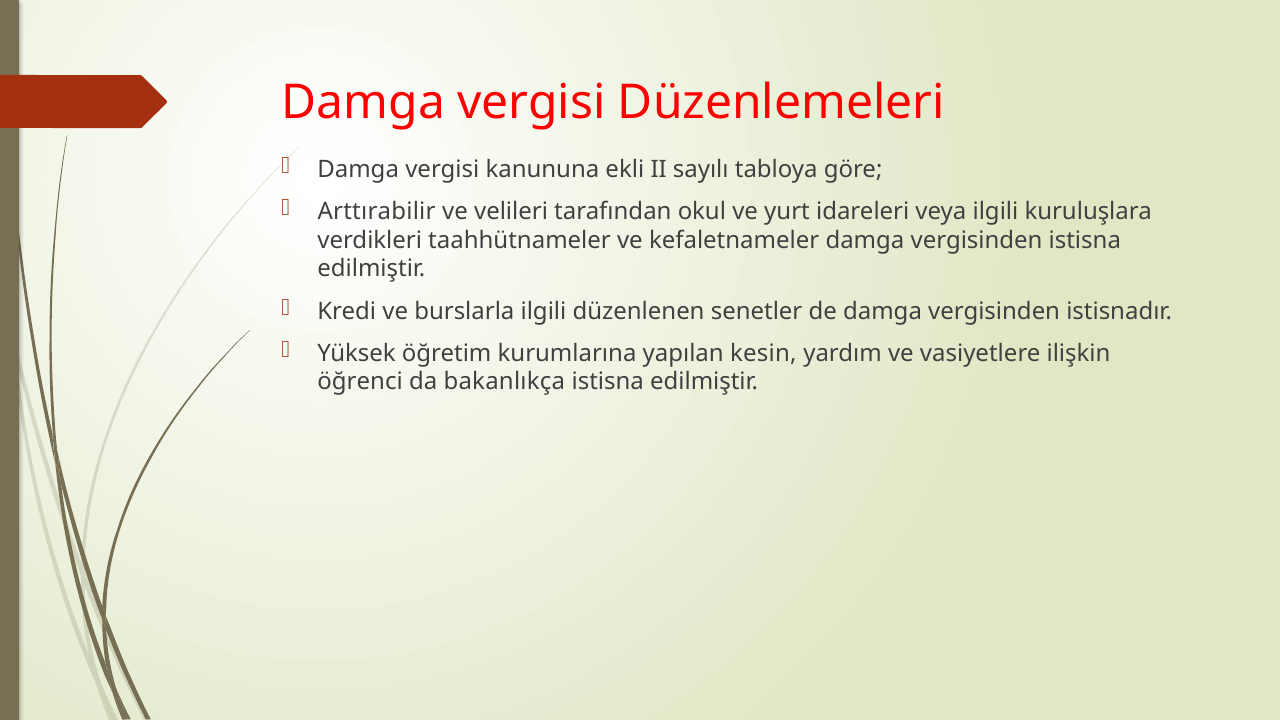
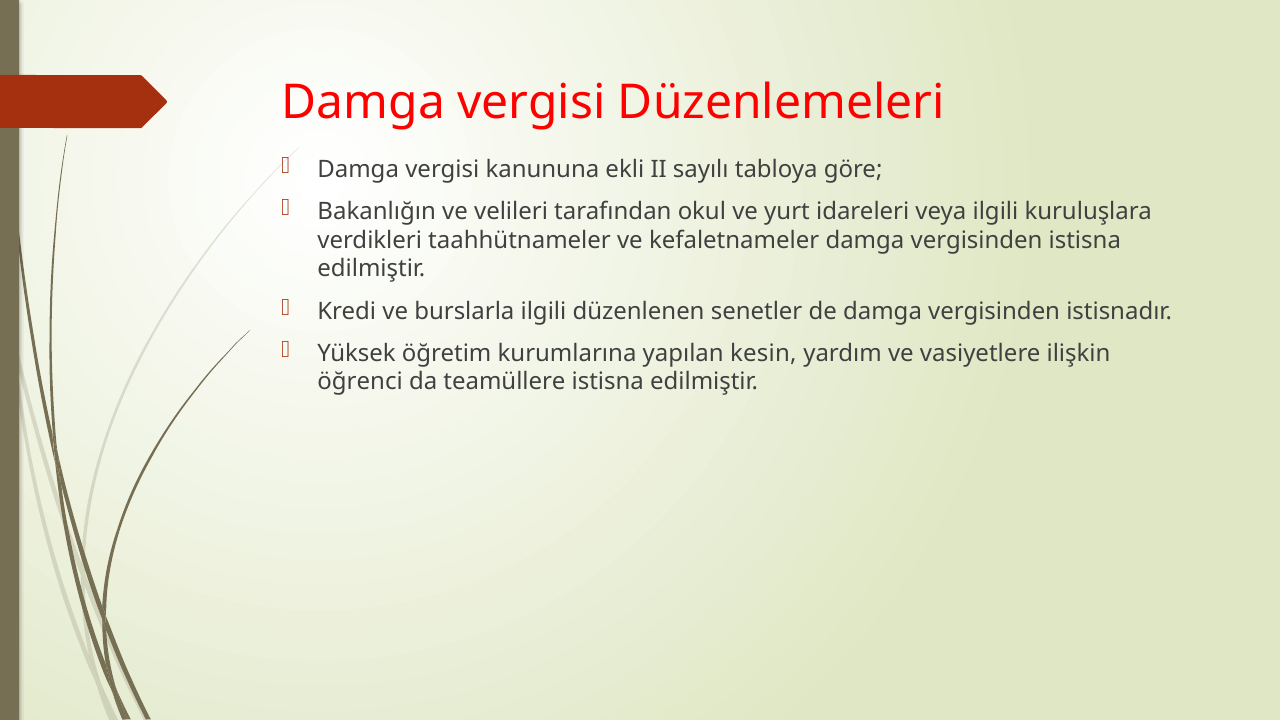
Arttırabilir: Arttırabilir -> Bakanlığın
bakanlıkça: bakanlıkça -> teamüllere
